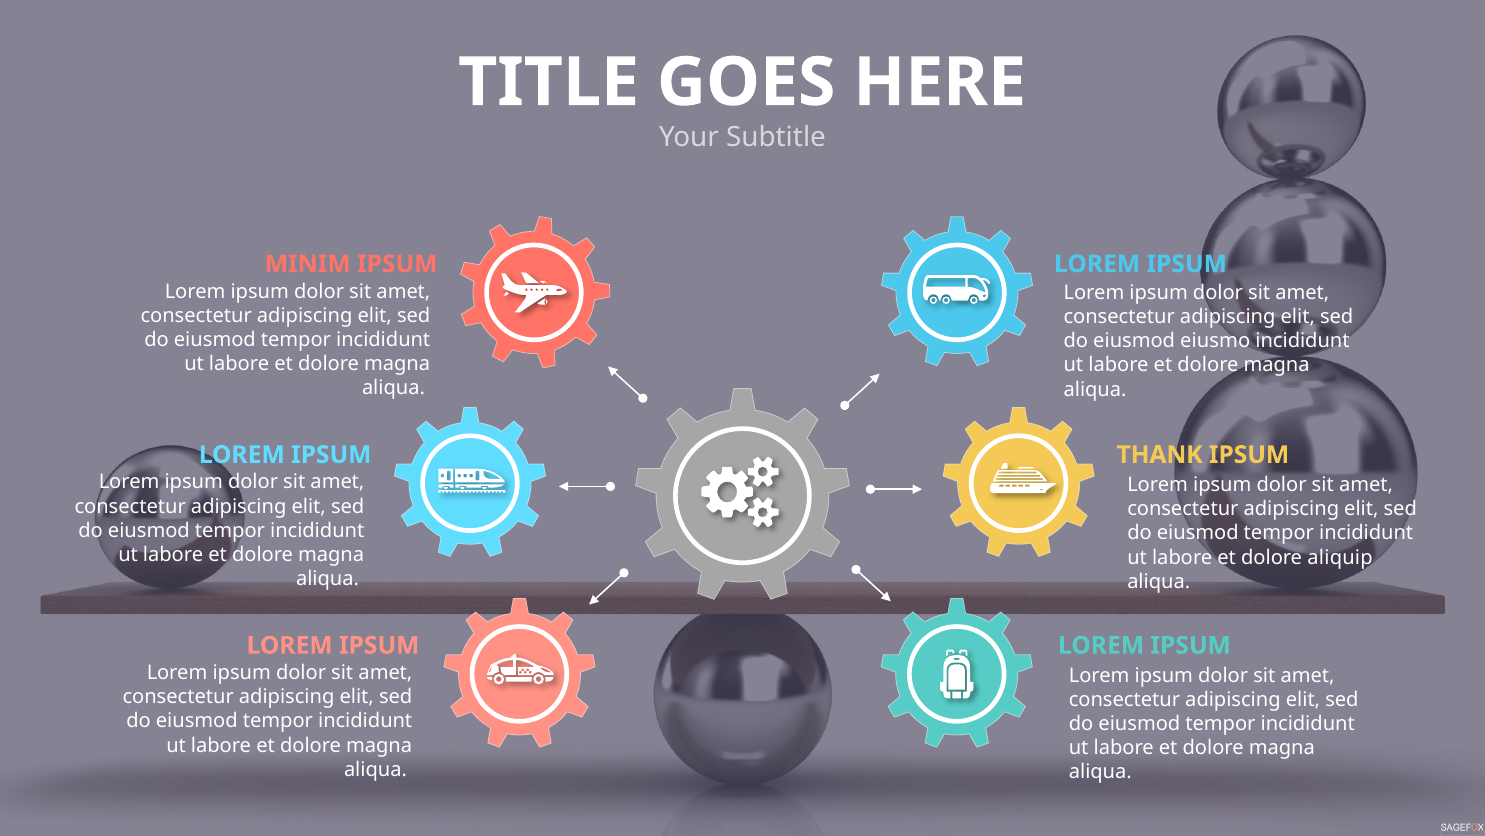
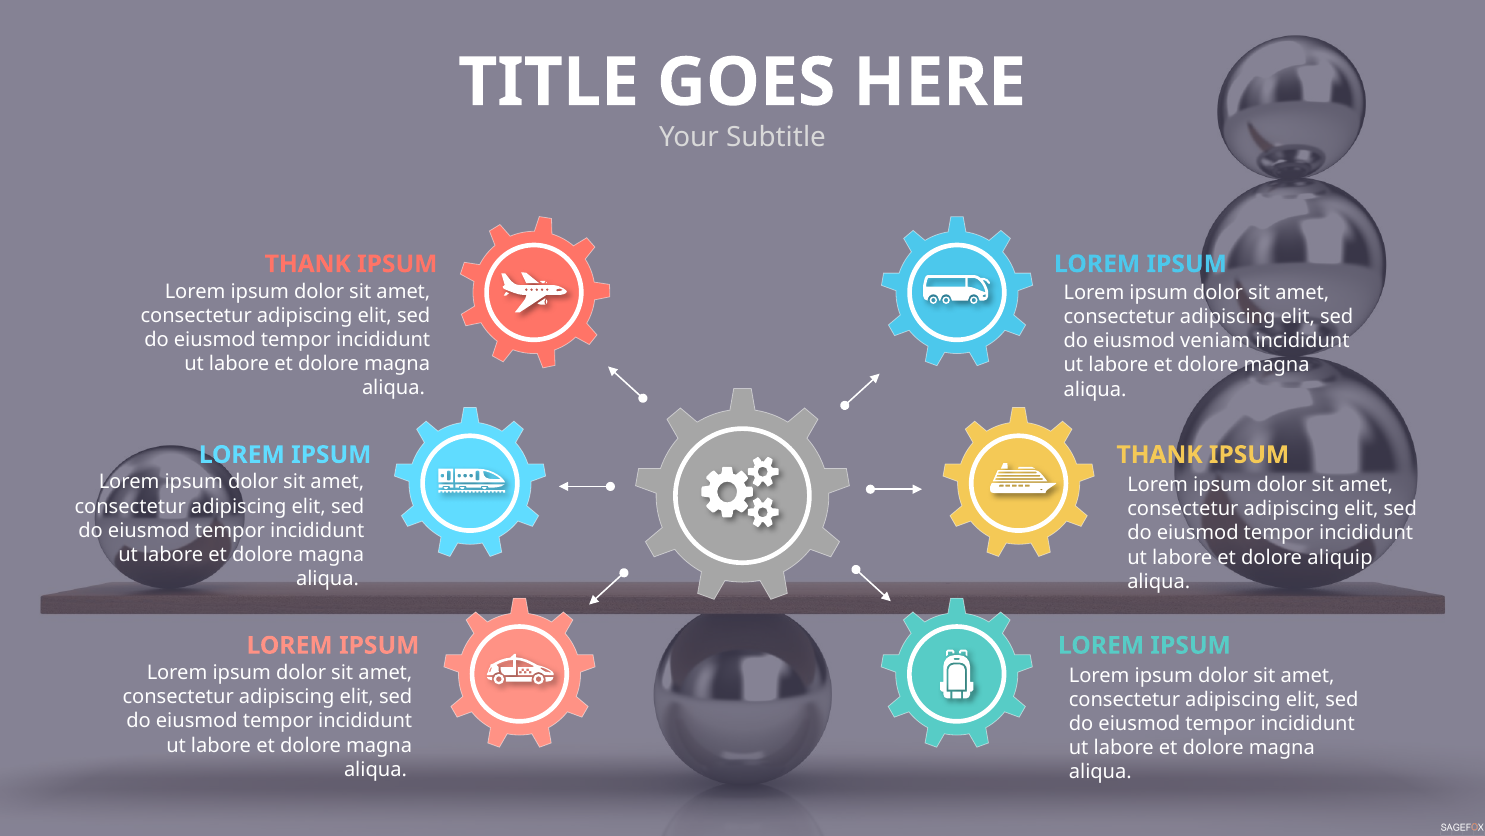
MINIM at (308, 264): MINIM -> THANK
eiusmo: eiusmo -> veniam
